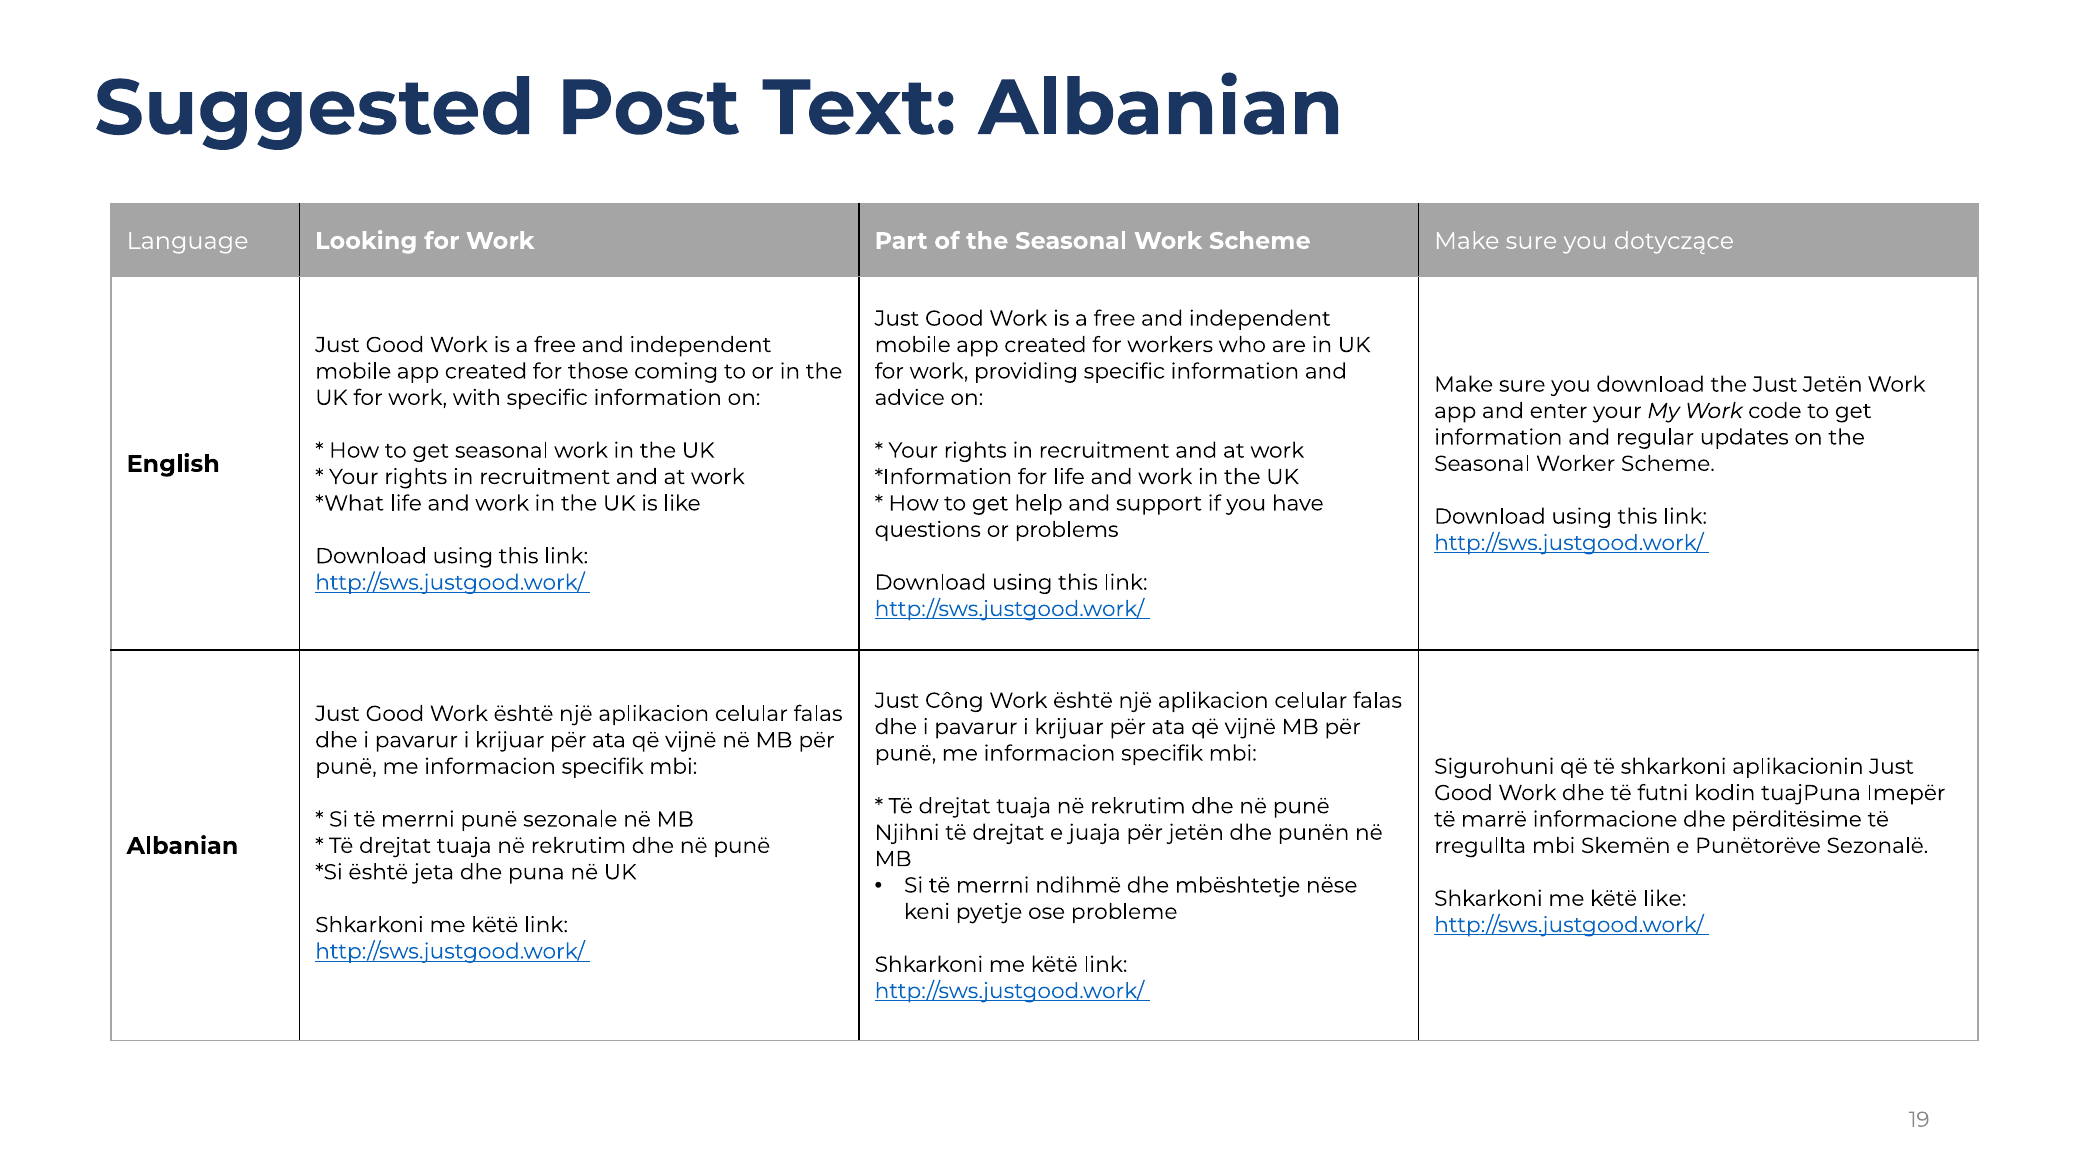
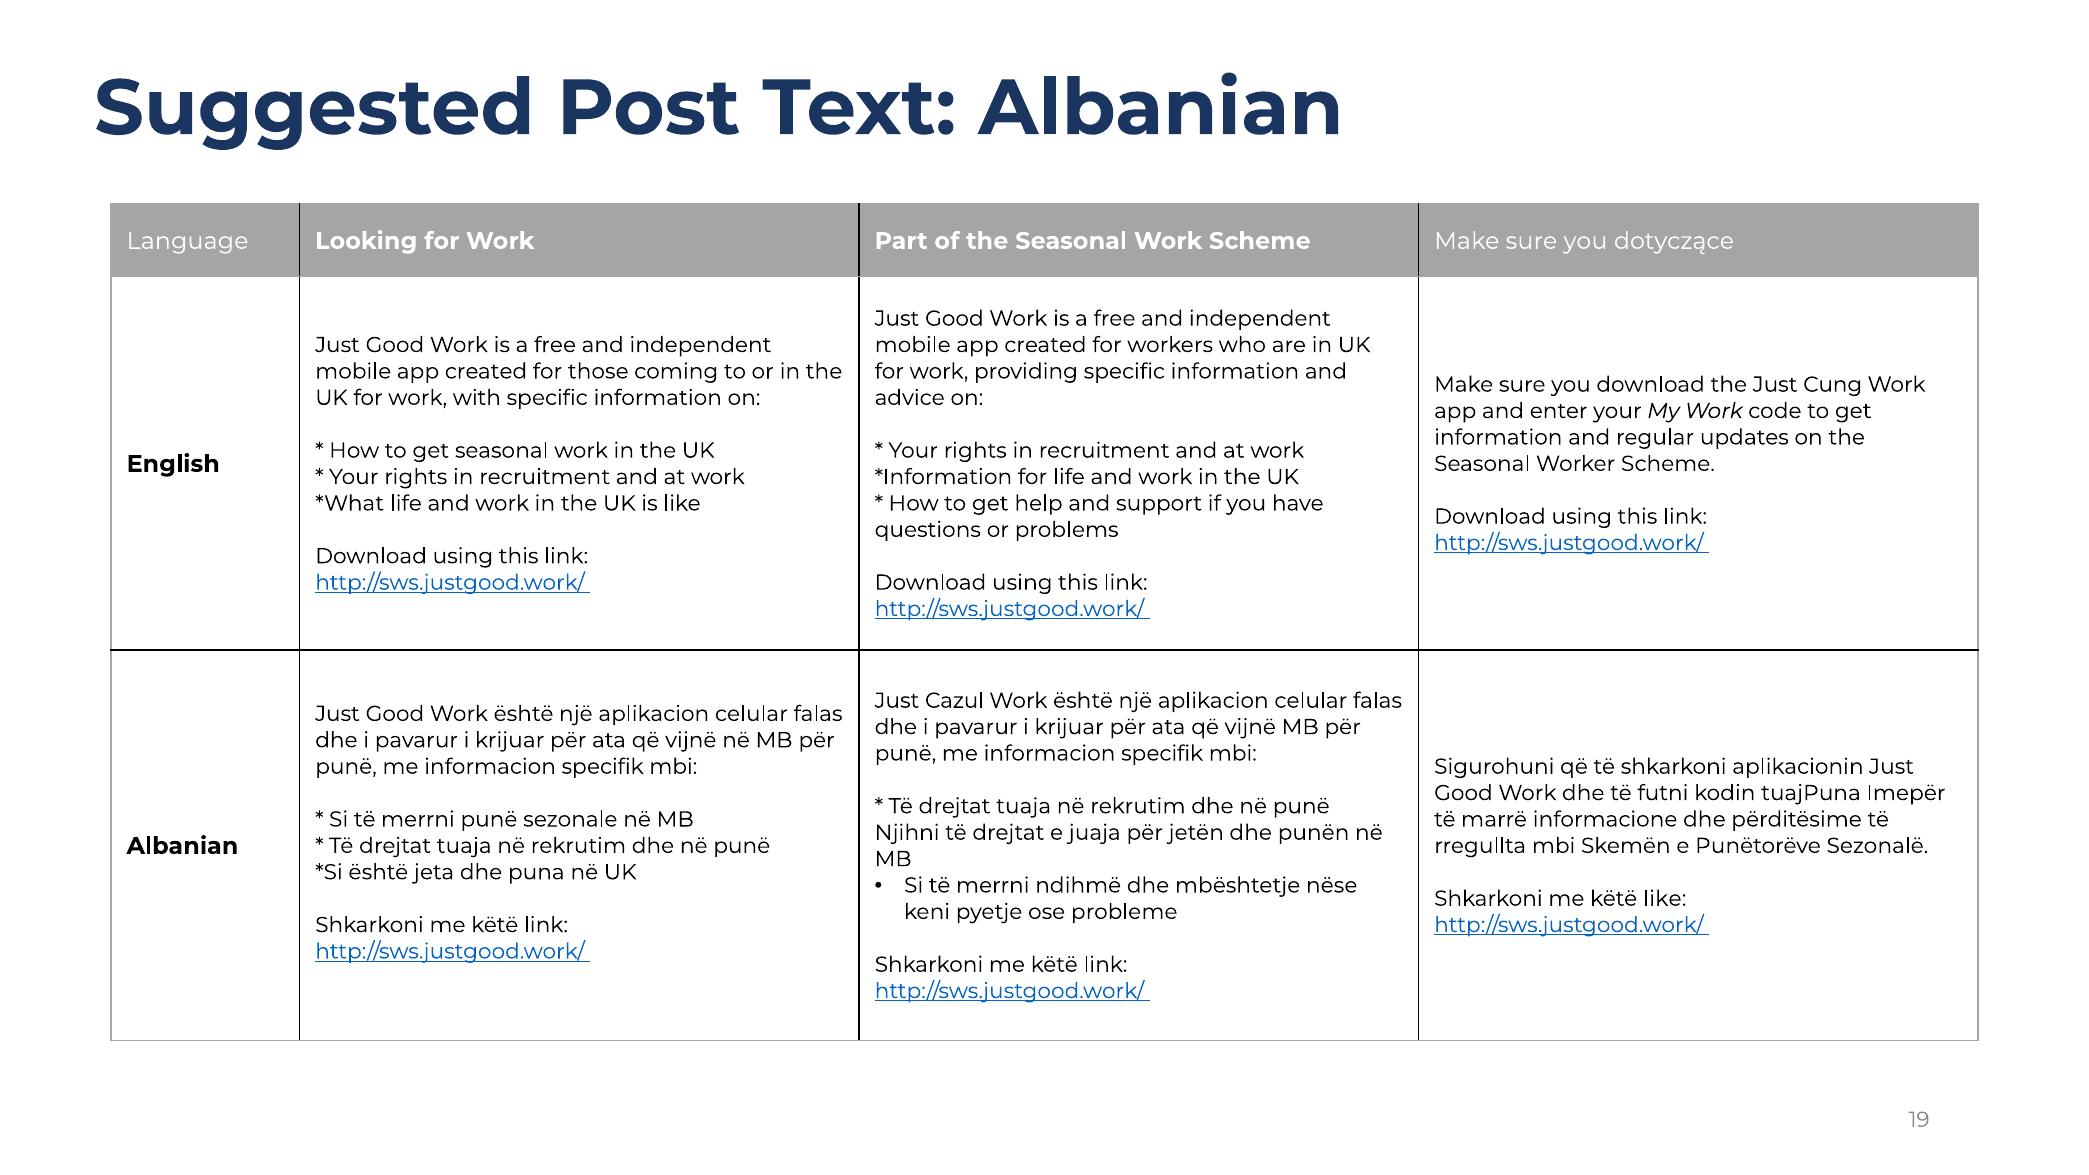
Just Jetën: Jetën -> Cung
Công: Công -> Cazul
